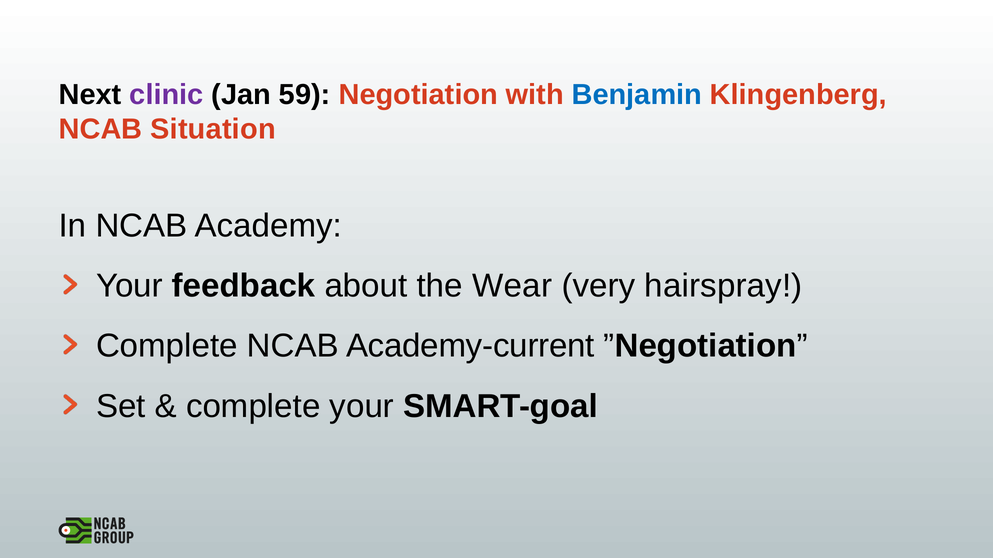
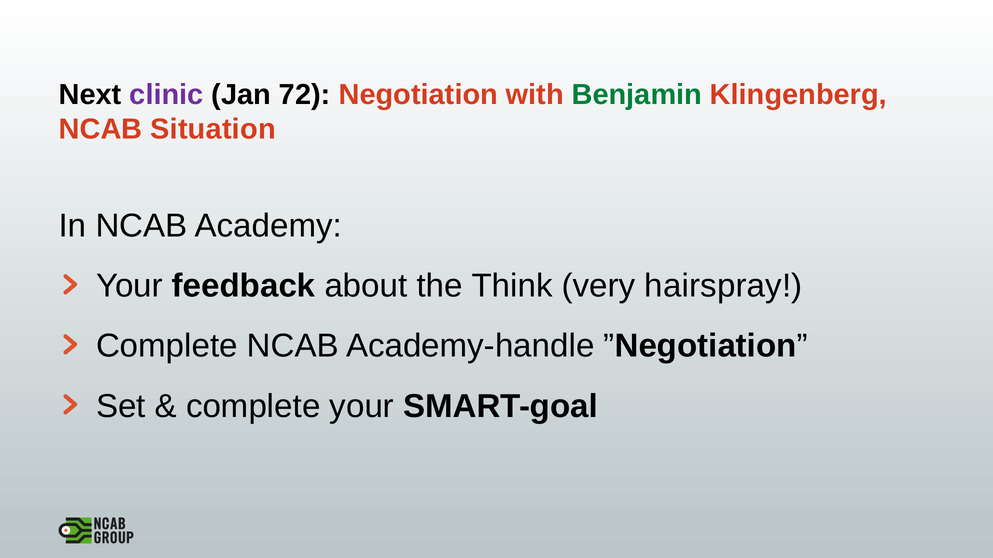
59: 59 -> 72
Benjamin colour: blue -> green
Wear: Wear -> Think
Academy-current: Academy-current -> Academy-handle
